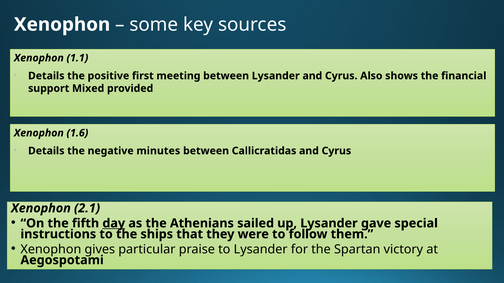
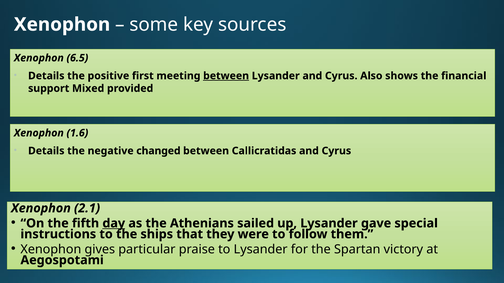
1.1: 1.1 -> 6.5
between at (226, 76) underline: none -> present
minutes: minutes -> changed
